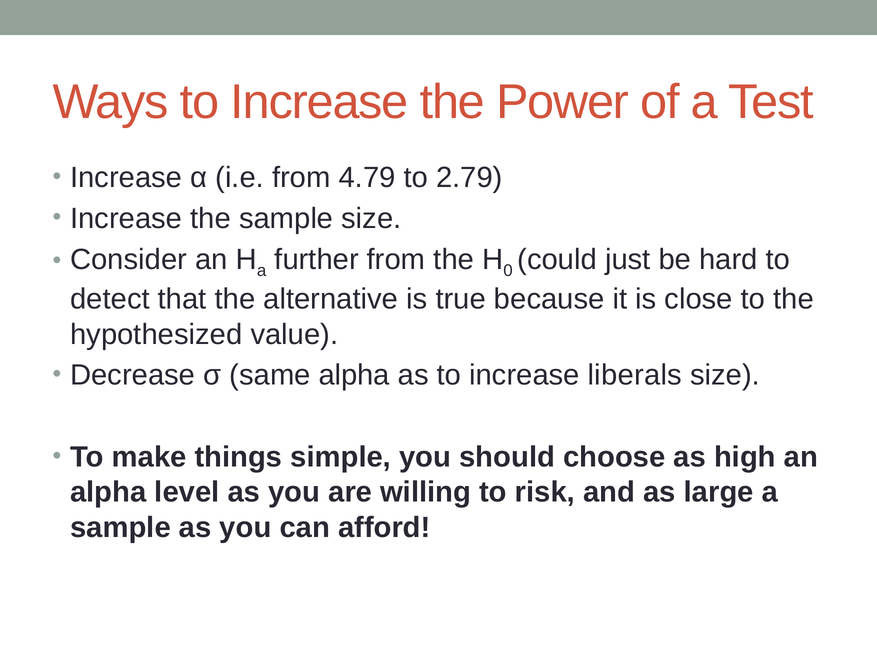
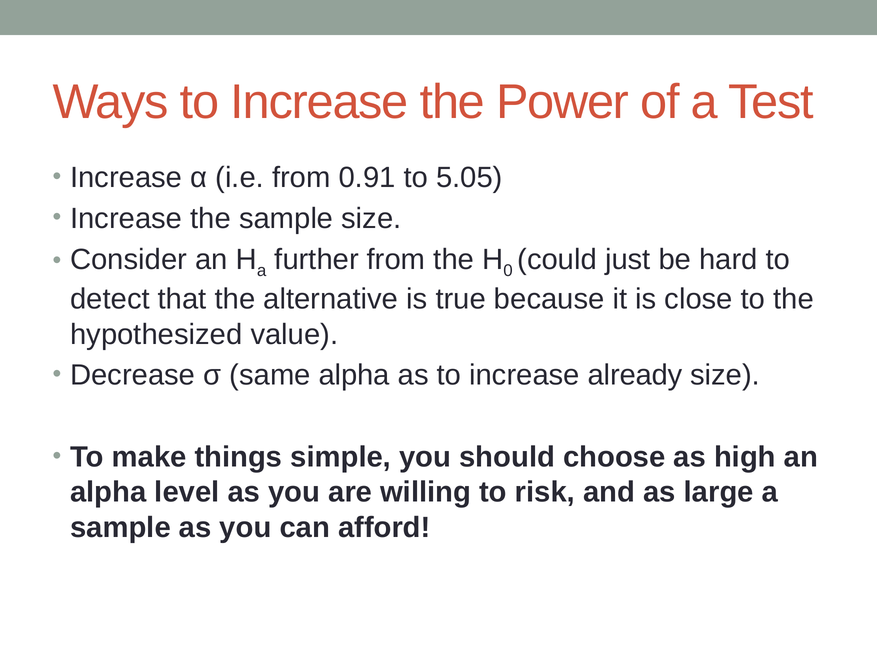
4.79: 4.79 -> 0.91
2.79: 2.79 -> 5.05
liberals: liberals -> already
